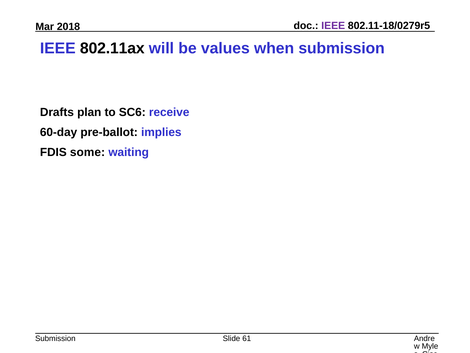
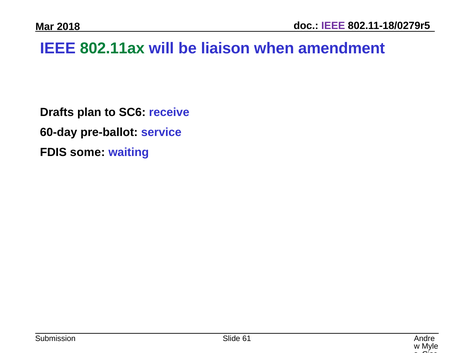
802.11ax colour: black -> green
values: values -> liaison
when submission: submission -> amendment
implies: implies -> service
